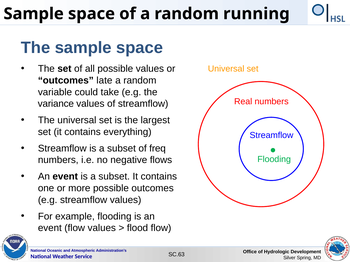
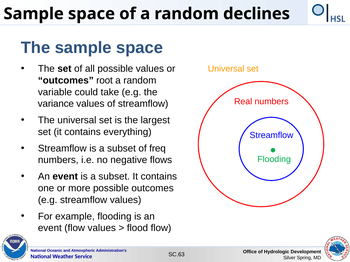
running: running -> declines
late: late -> root
